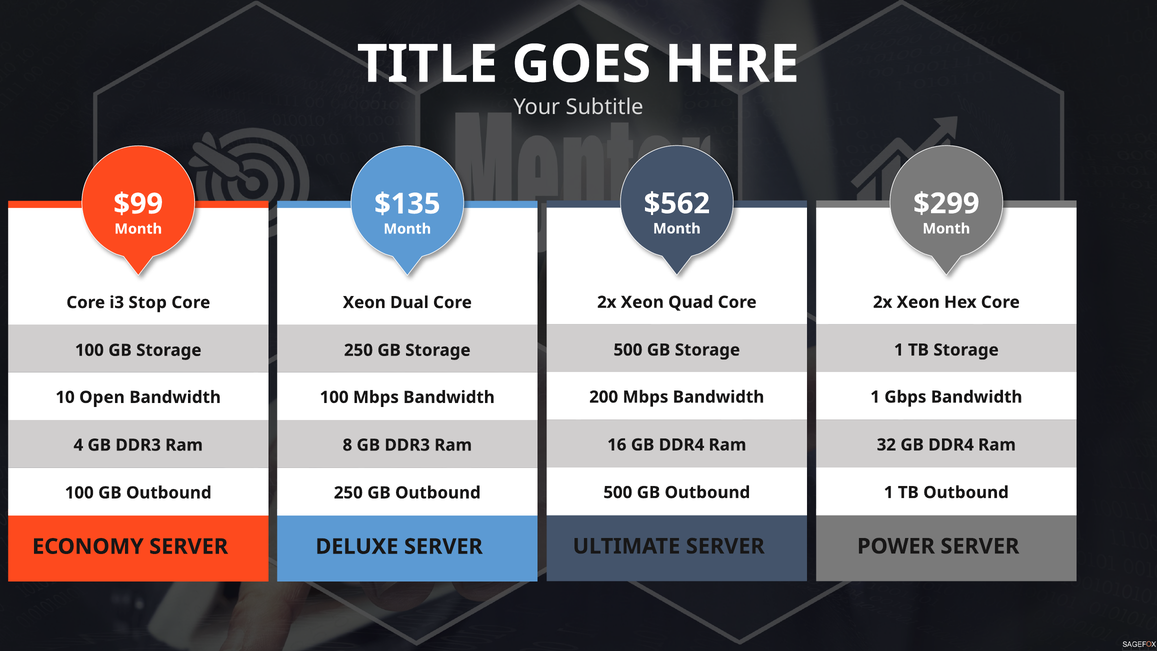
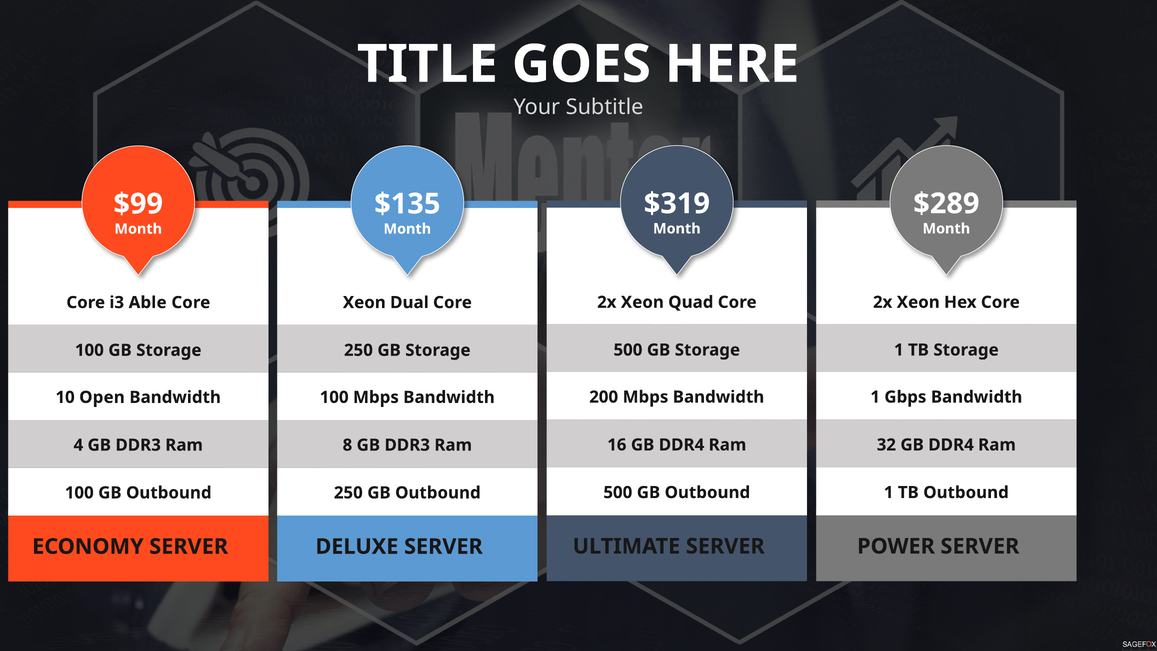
$562: $562 -> $319
$299: $299 -> $289
Stop: Stop -> Able
